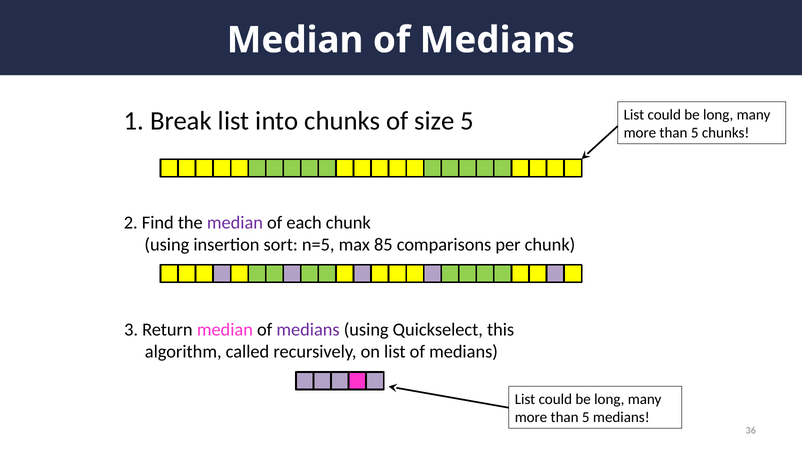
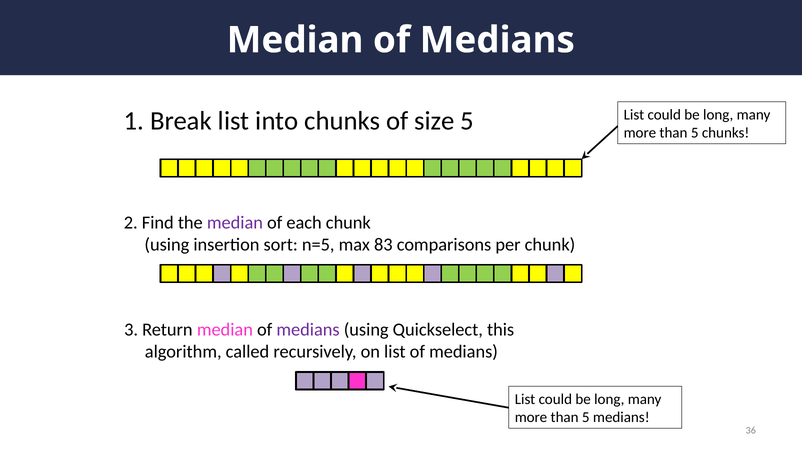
85: 85 -> 83
